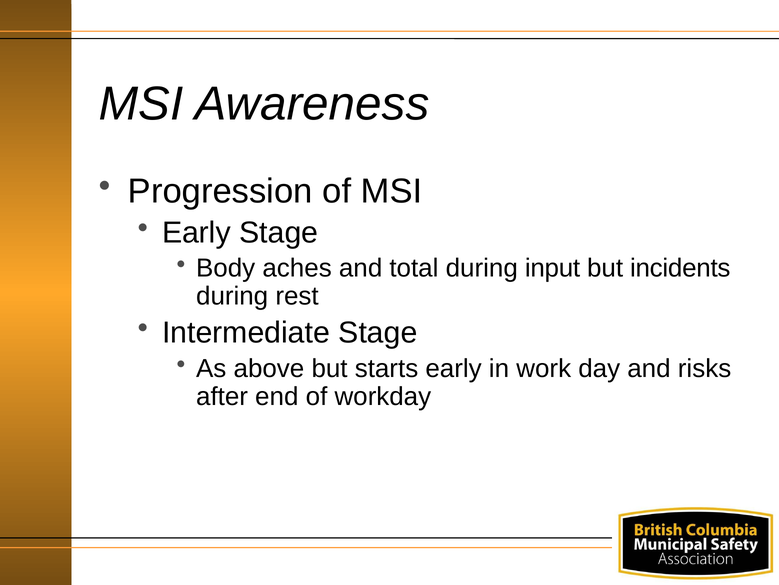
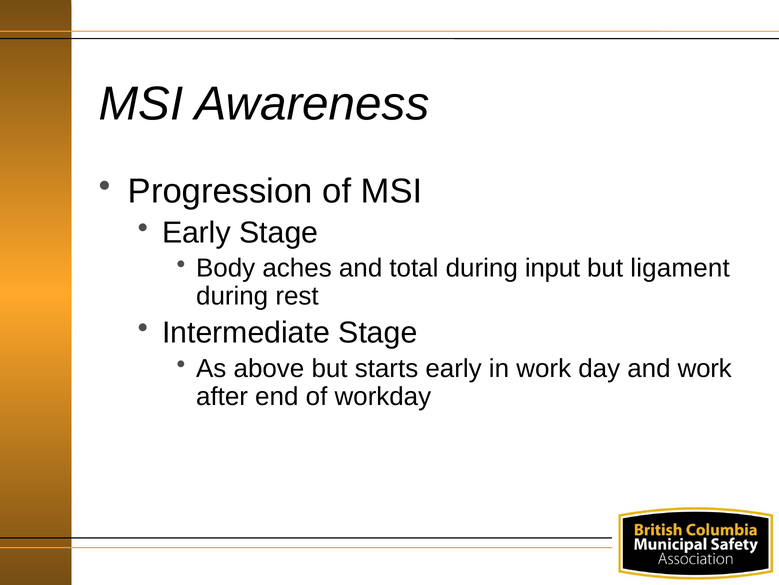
incidents: incidents -> ligament
and risks: risks -> work
